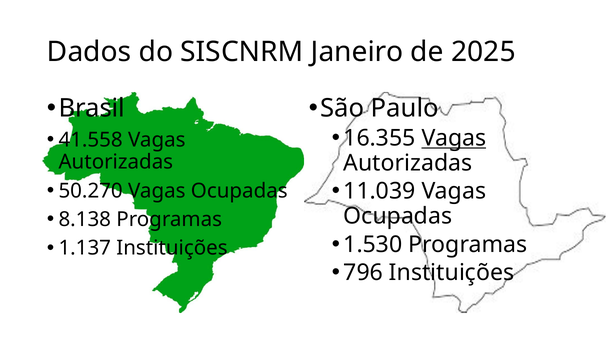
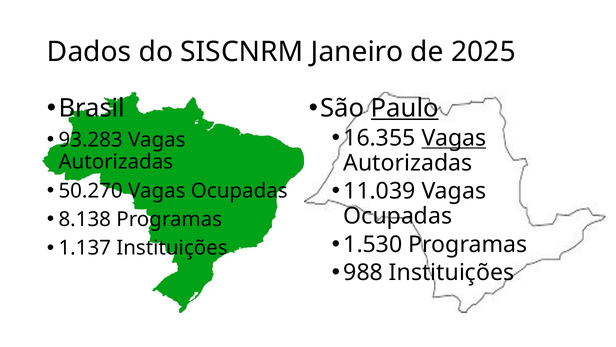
Paulo underline: none -> present
41.558: 41.558 -> 93.283
796: 796 -> 988
